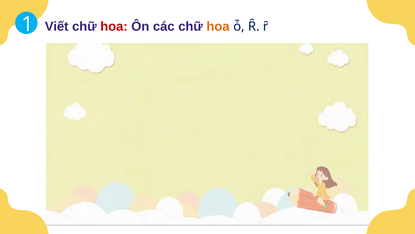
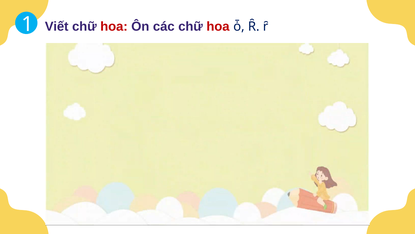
hoa at (218, 27) colour: orange -> red
